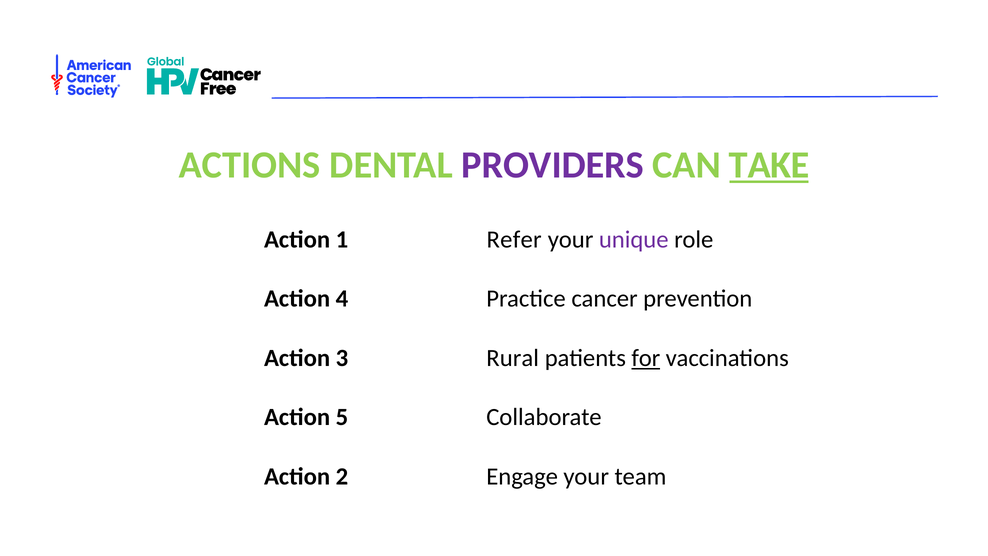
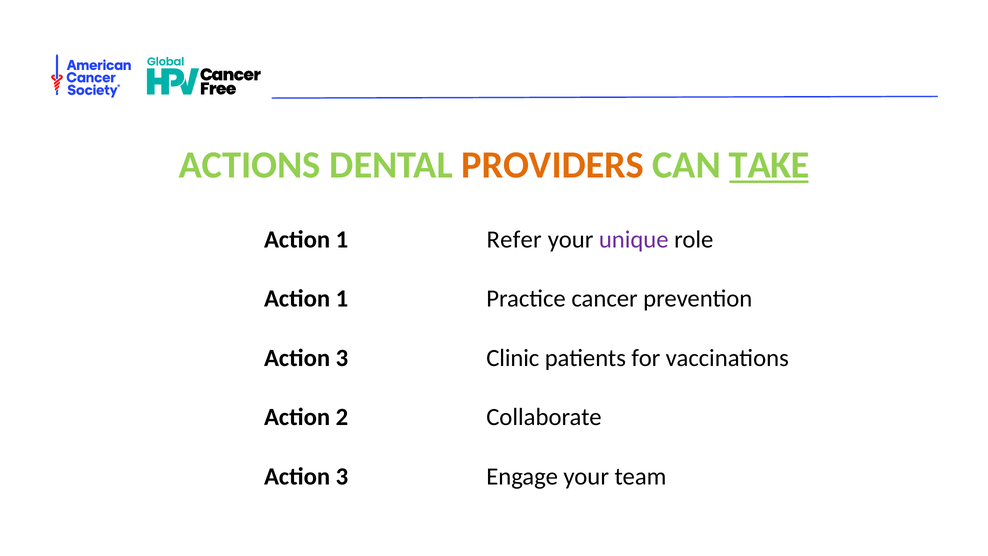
PROVIDERS colour: purple -> orange
4 at (342, 299): 4 -> 1
Rural: Rural -> Clinic
for underline: present -> none
5: 5 -> 2
2 at (342, 476): 2 -> 3
